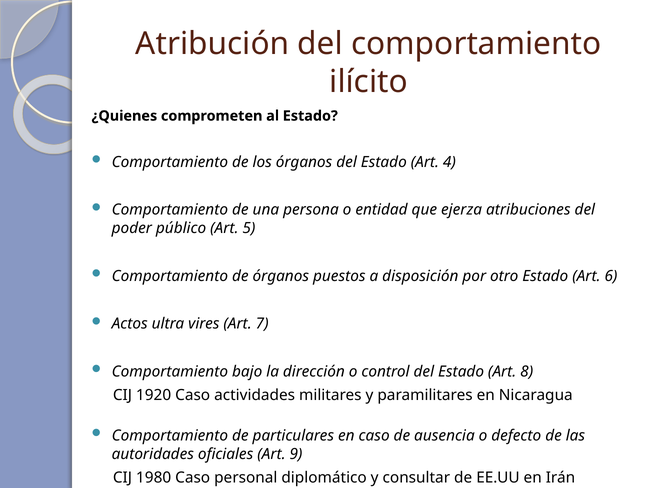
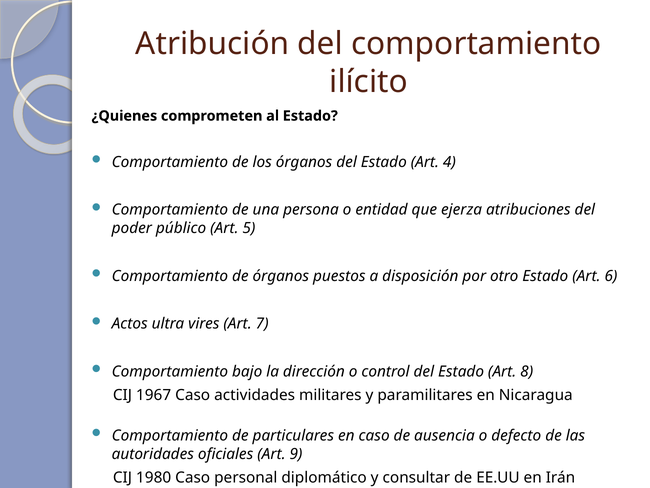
1920: 1920 -> 1967
